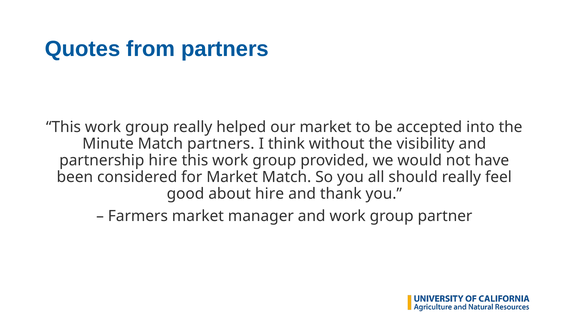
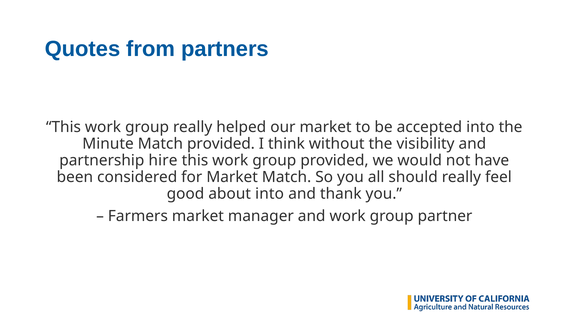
Match partners: partners -> provided
about hire: hire -> into
